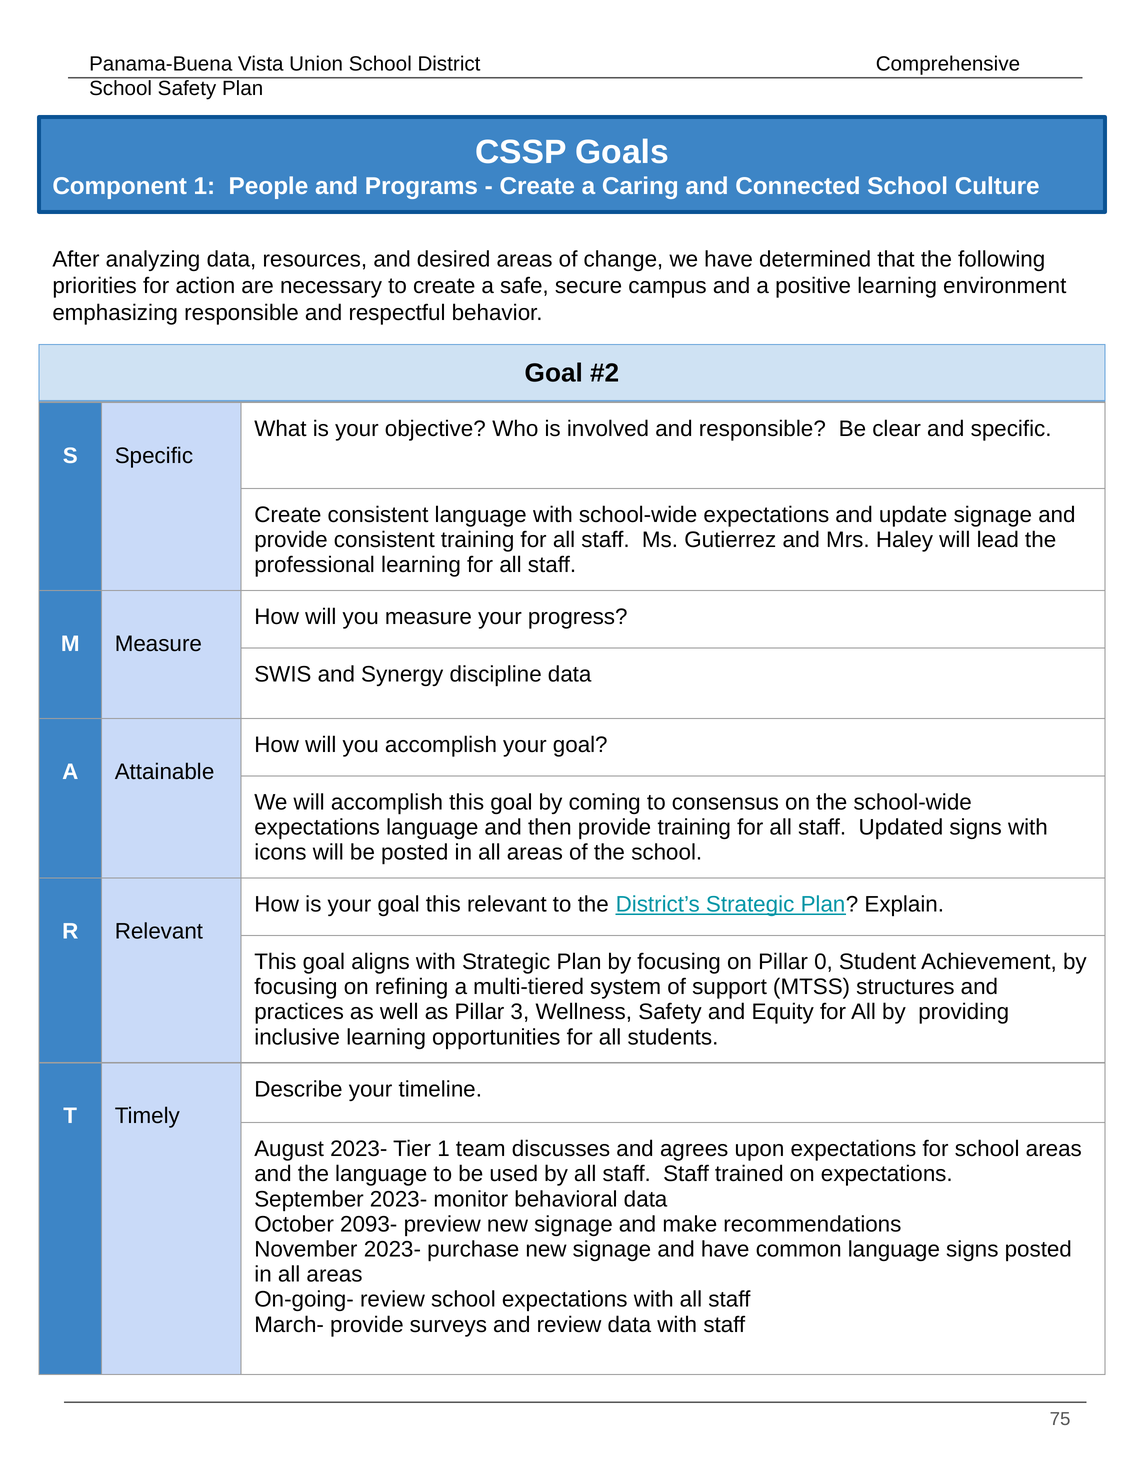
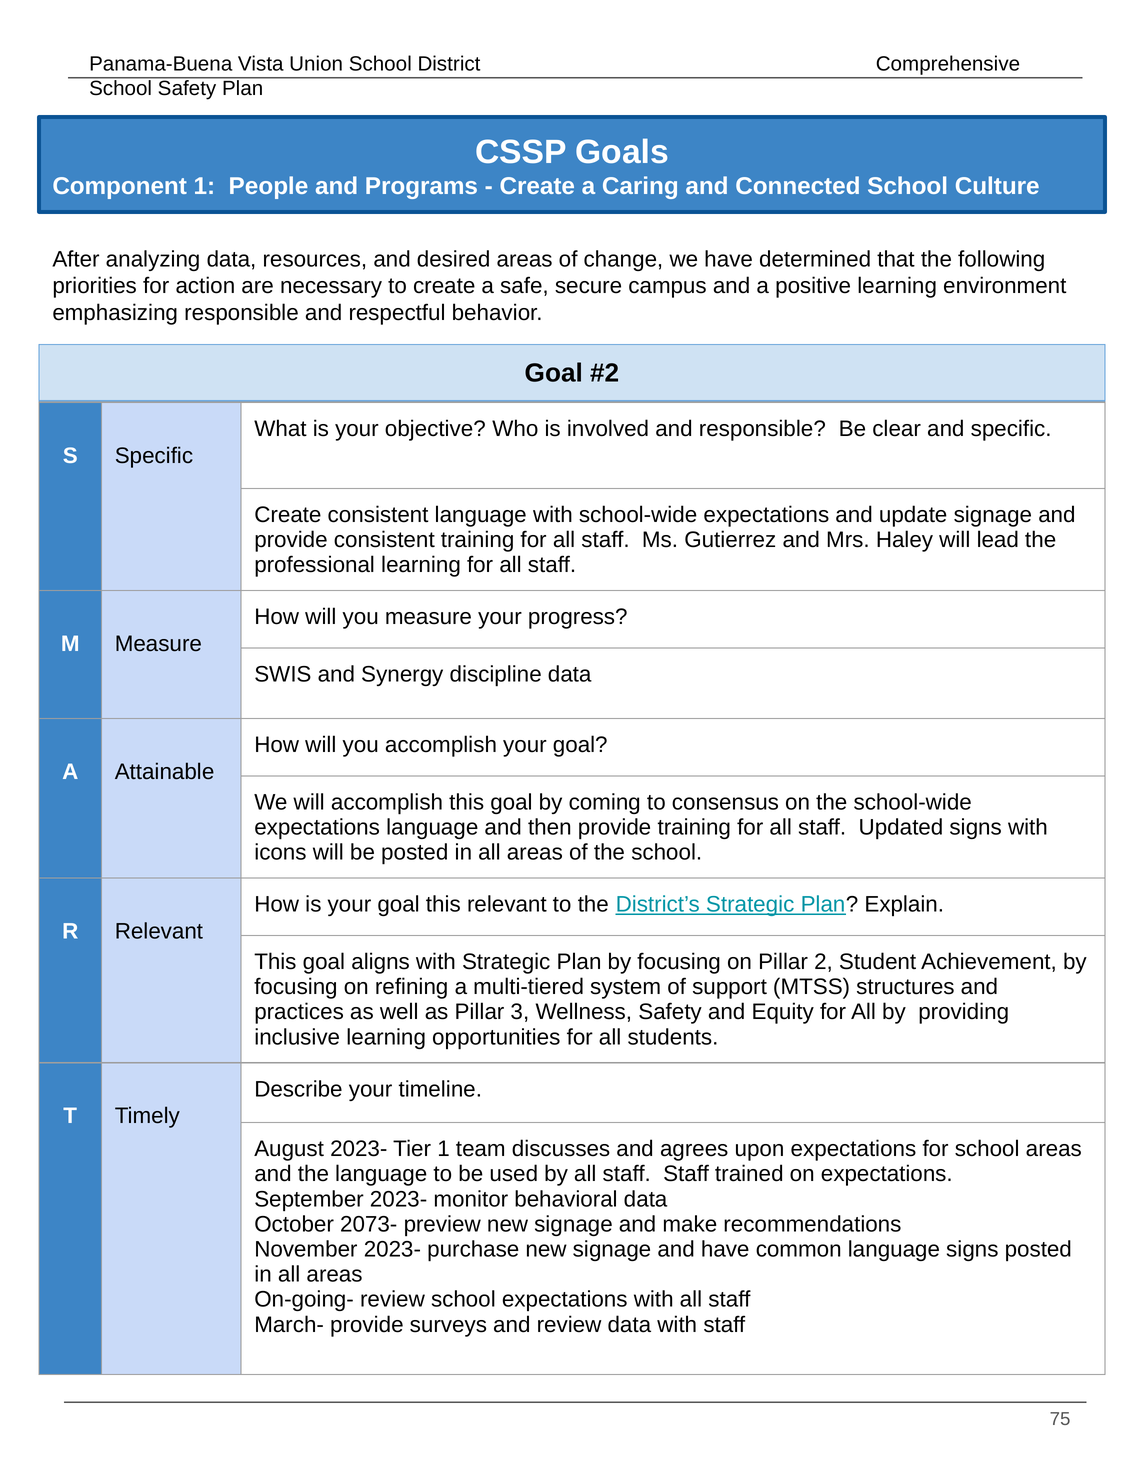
0: 0 -> 2
2093-: 2093- -> 2073-
